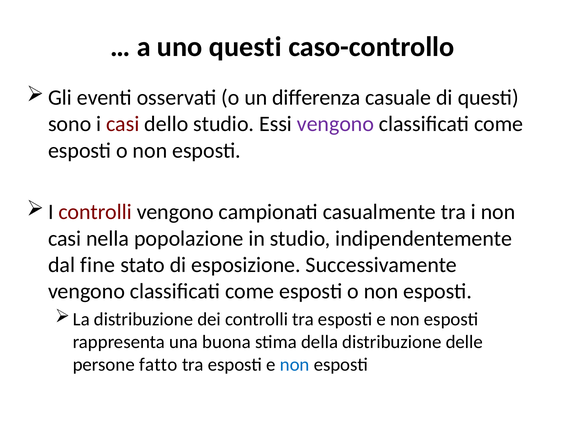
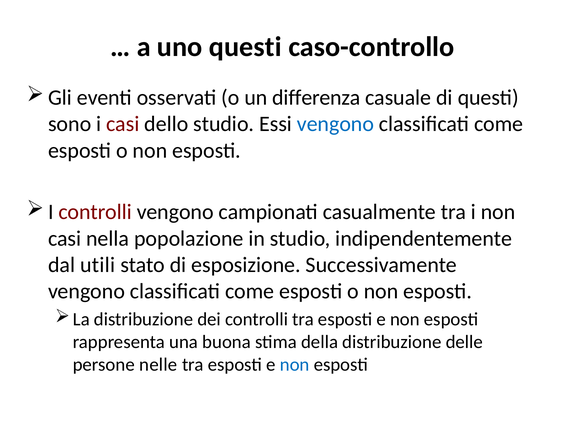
vengono at (335, 124) colour: purple -> blue
fine: fine -> utili
fatto: fatto -> nelle
